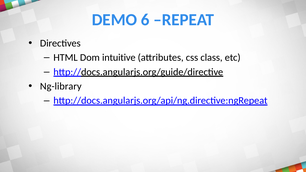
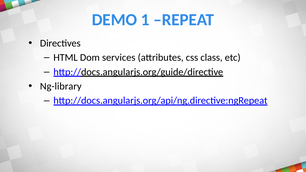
6: 6 -> 1
intuitive: intuitive -> services
